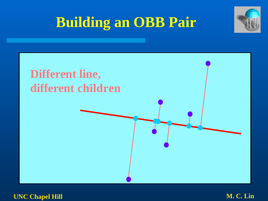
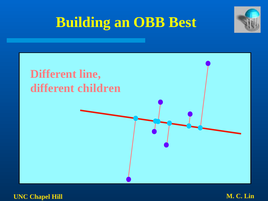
Pair: Pair -> Best
